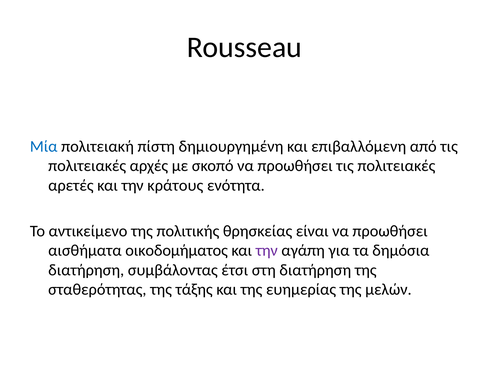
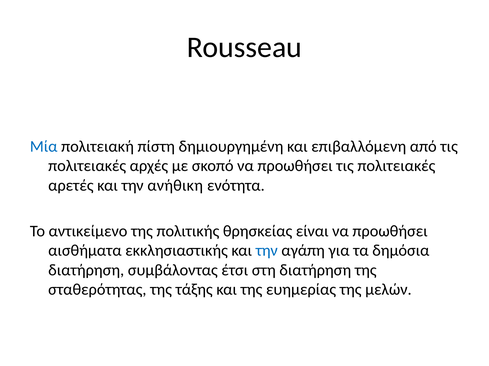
κράτους: κράτους -> ανήθικη
οικοδομήματος: οικοδομήματος -> εκκλησιαστικής
την at (267, 251) colour: purple -> blue
